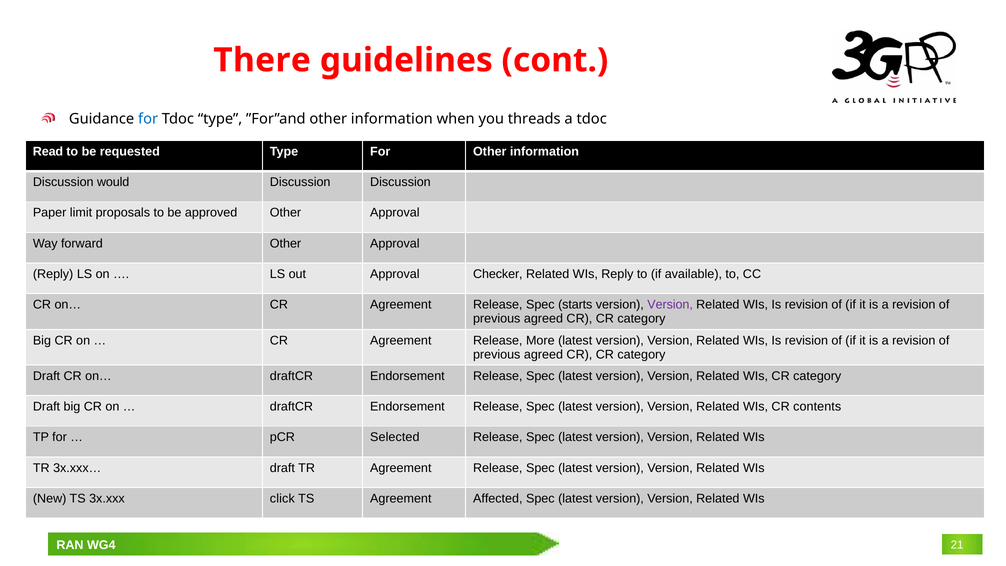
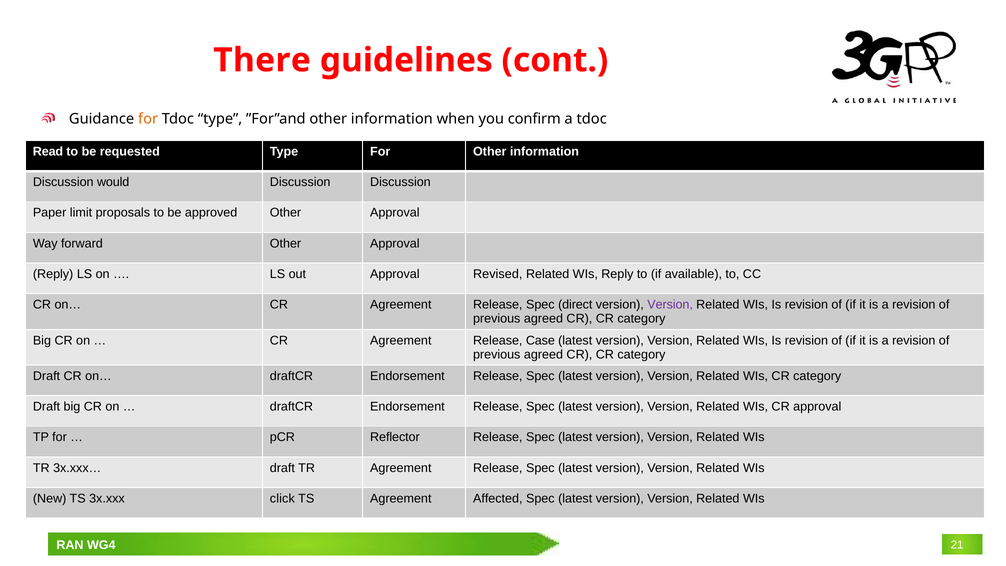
for at (148, 119) colour: blue -> orange
threads: threads -> confirm
Checker: Checker -> Revised
starts: starts -> direct
More: More -> Case
CR contents: contents -> approval
Selected: Selected -> Reflector
